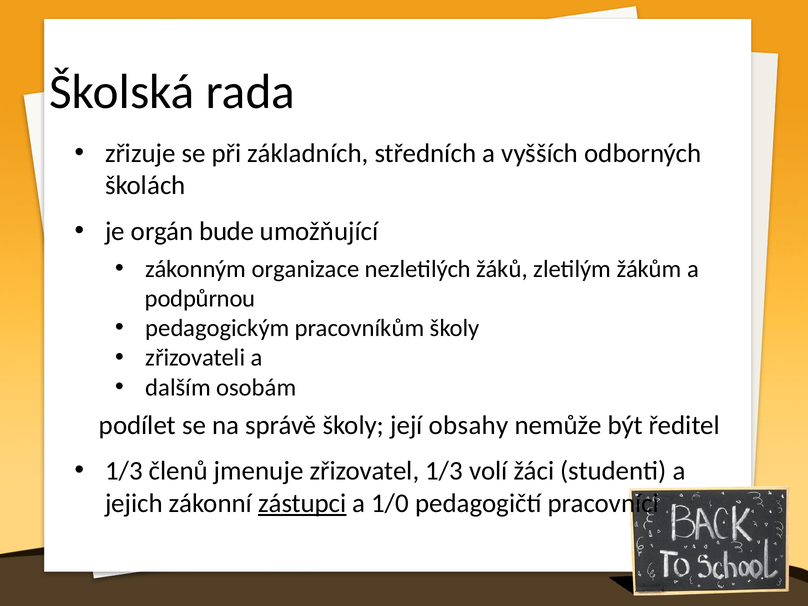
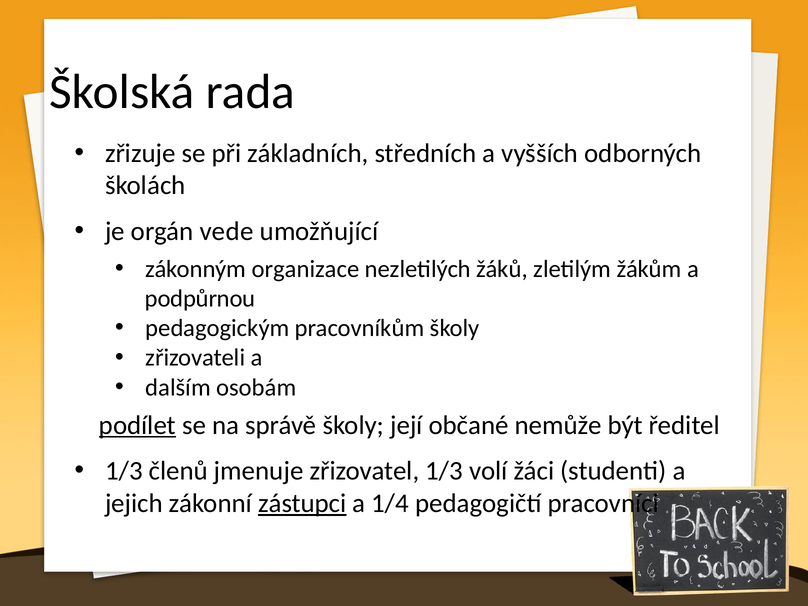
bude: bude -> vede
podílet underline: none -> present
obsahy: obsahy -> občané
1/0: 1/0 -> 1/4
